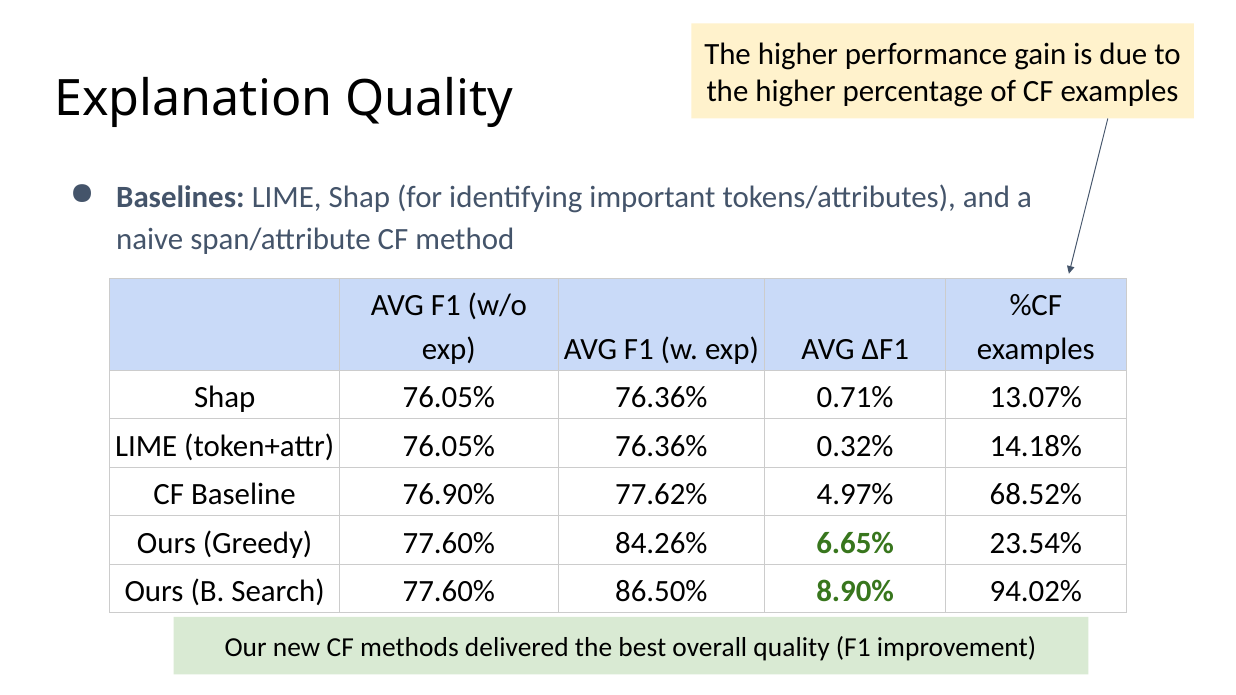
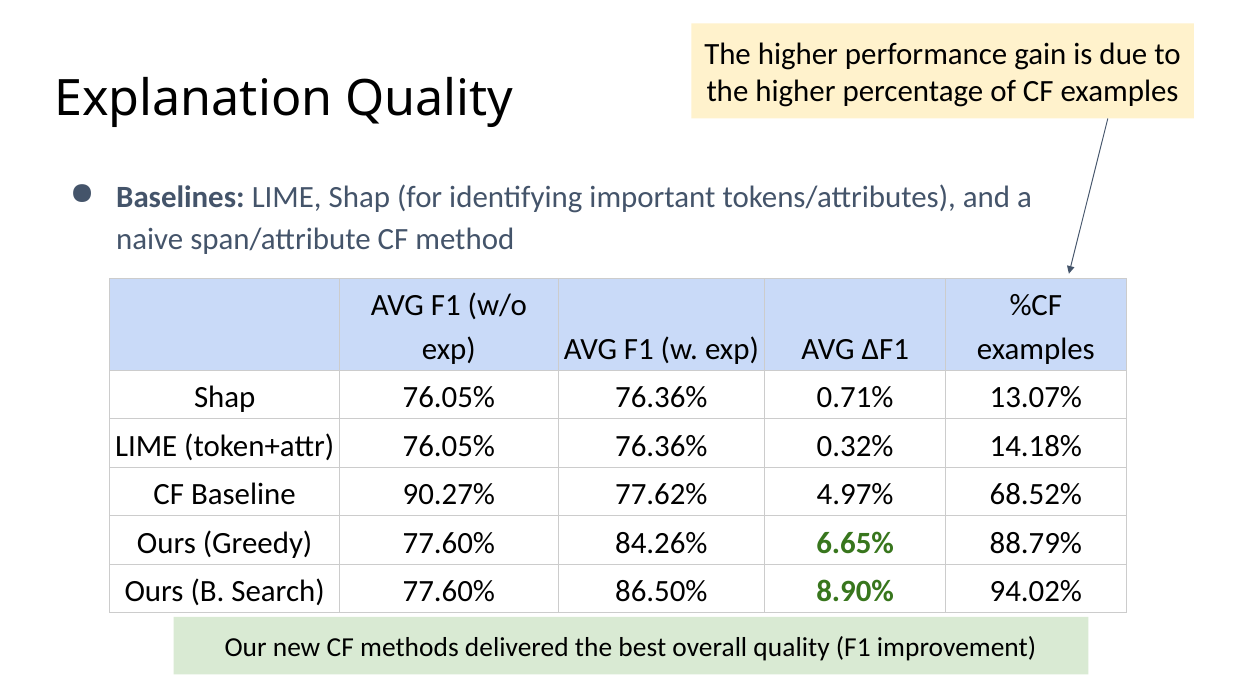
76.90%: 76.90% -> 90.27%
23.54%: 23.54% -> 88.79%
